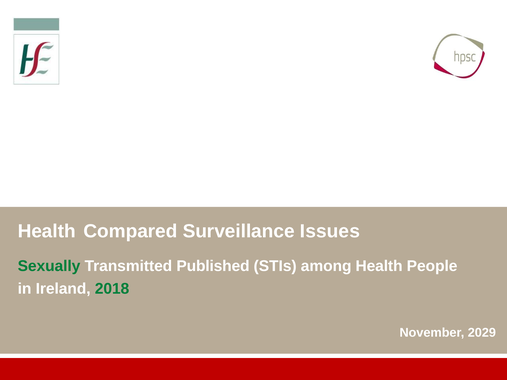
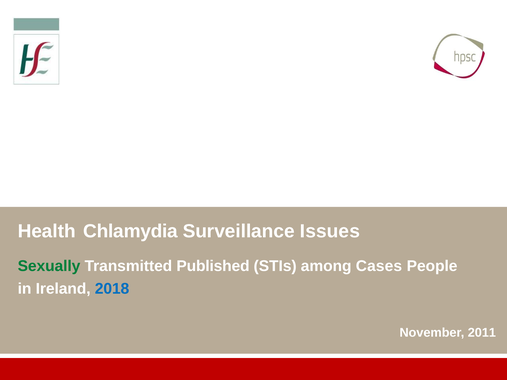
Compared: Compared -> Chlamydia
among Health: Health -> Cases
2018 colour: green -> blue
2029: 2029 -> 2011
